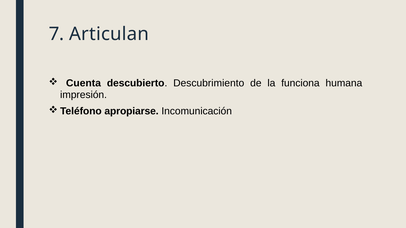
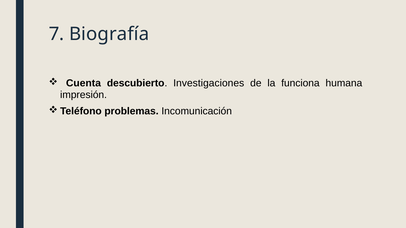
Articulan: Articulan -> Biografía
Descubrimiento: Descubrimiento -> Investigaciones
apropiarse: apropiarse -> problemas
